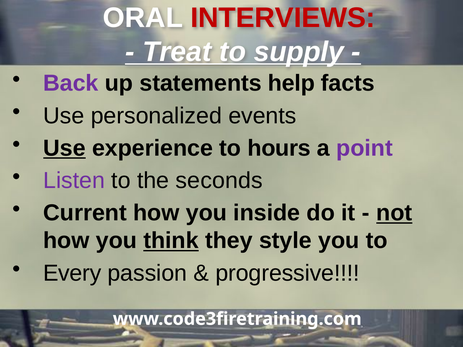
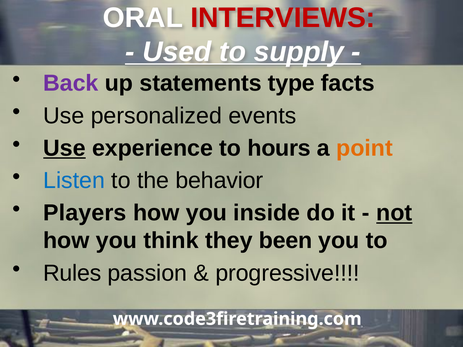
Treat: Treat -> Used
help: help -> type
point colour: purple -> orange
Listen colour: purple -> blue
seconds: seconds -> behavior
Current: Current -> Players
think underline: present -> none
style: style -> been
Every: Every -> Rules
